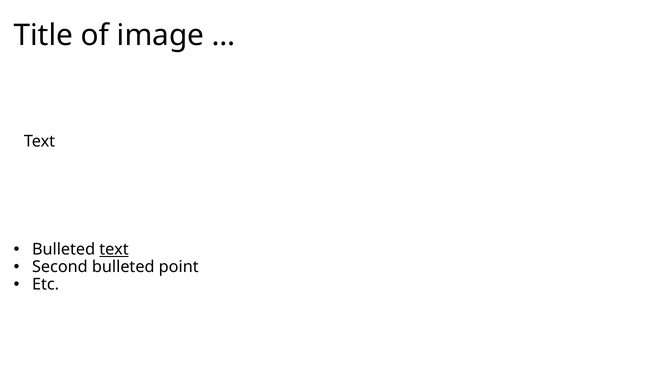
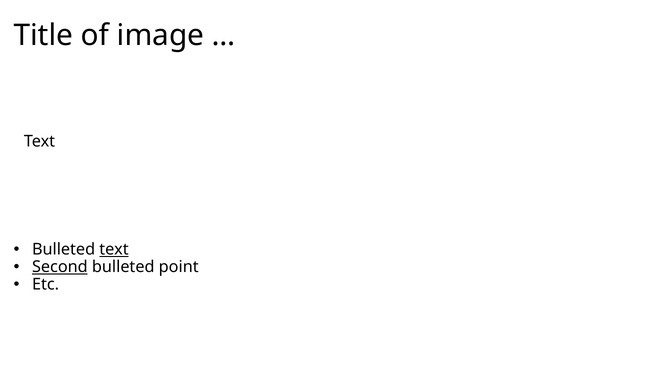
Second underline: none -> present
